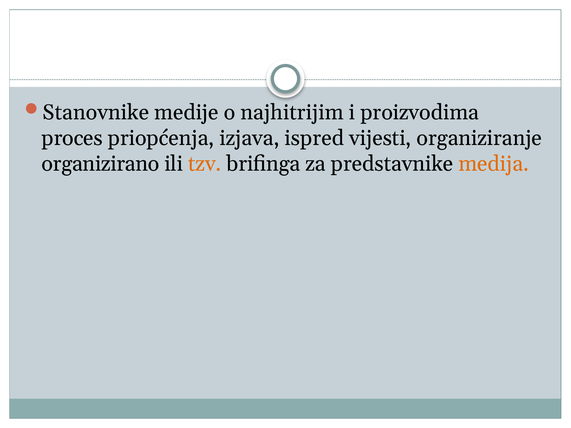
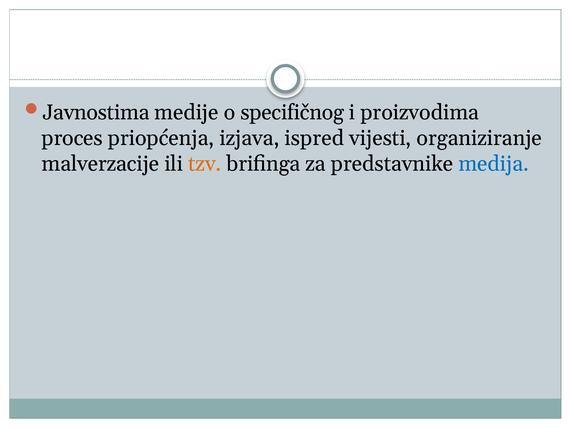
Stanovnike: Stanovnike -> Javnostima
najhitrijim: najhitrijim -> specifičnog
organizirano: organizirano -> malverzacije
medija colour: orange -> blue
